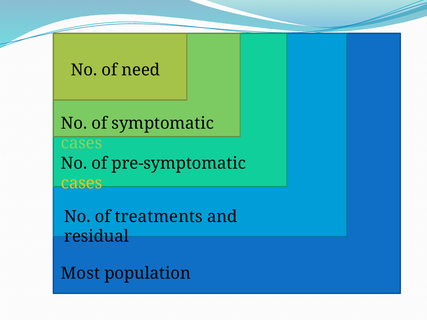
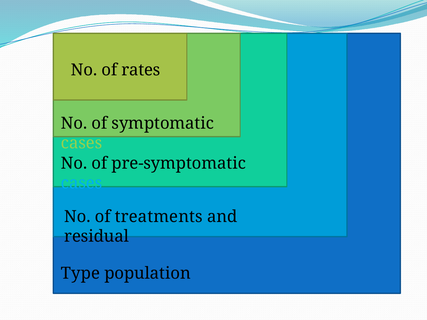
need: need -> rates
cases at (82, 183) colour: yellow -> light blue
Most: Most -> Type
